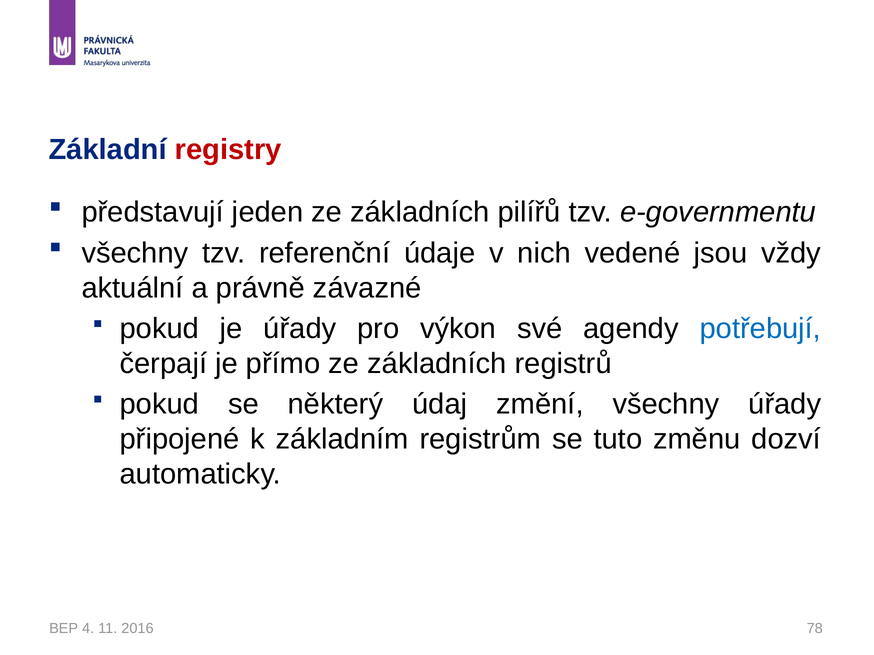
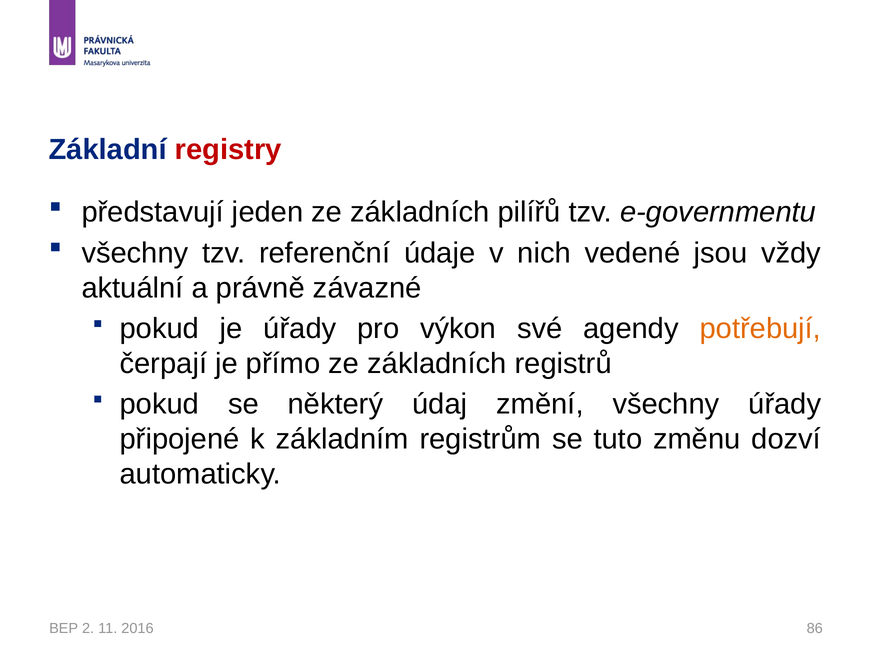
potřebují colour: blue -> orange
4: 4 -> 2
78: 78 -> 86
